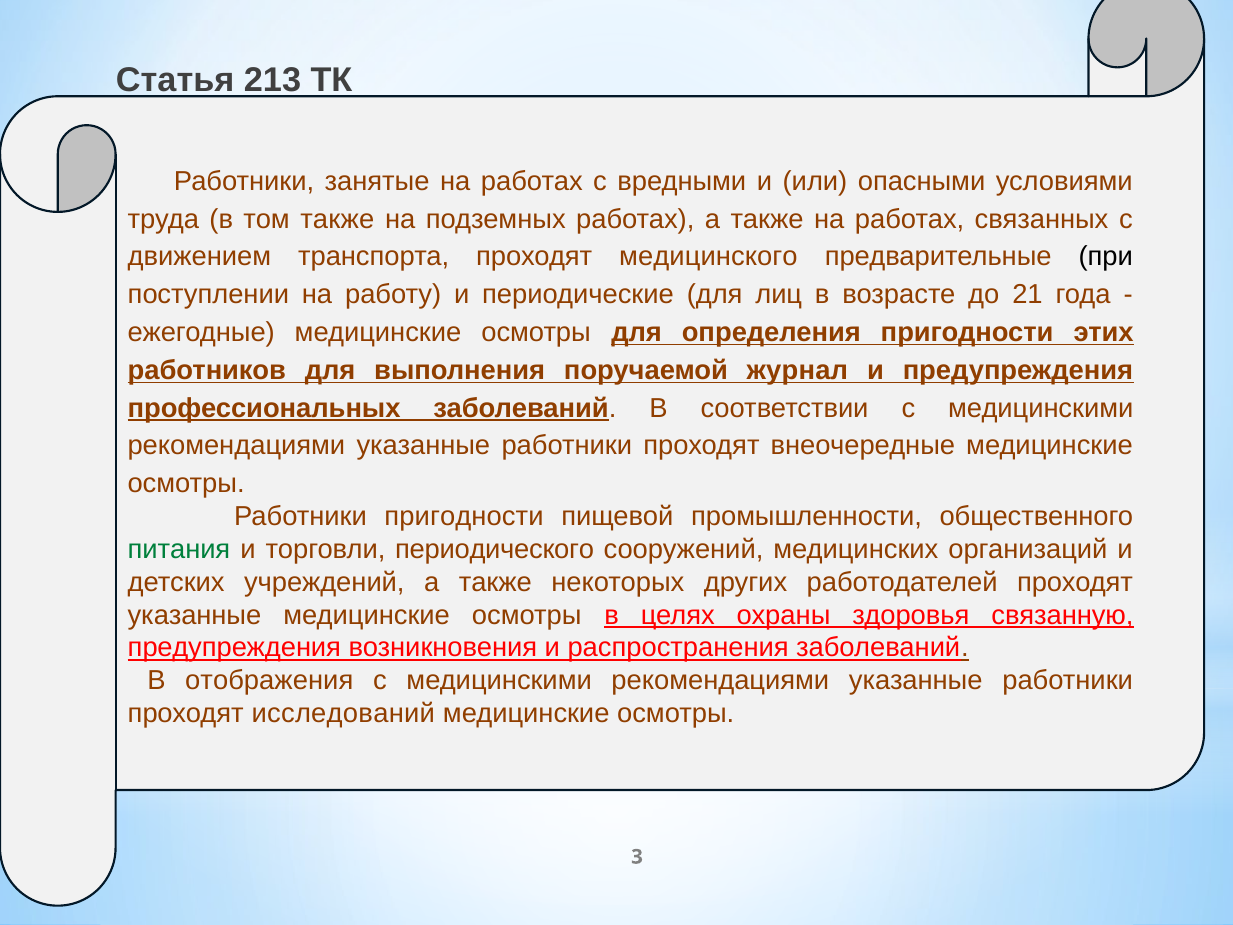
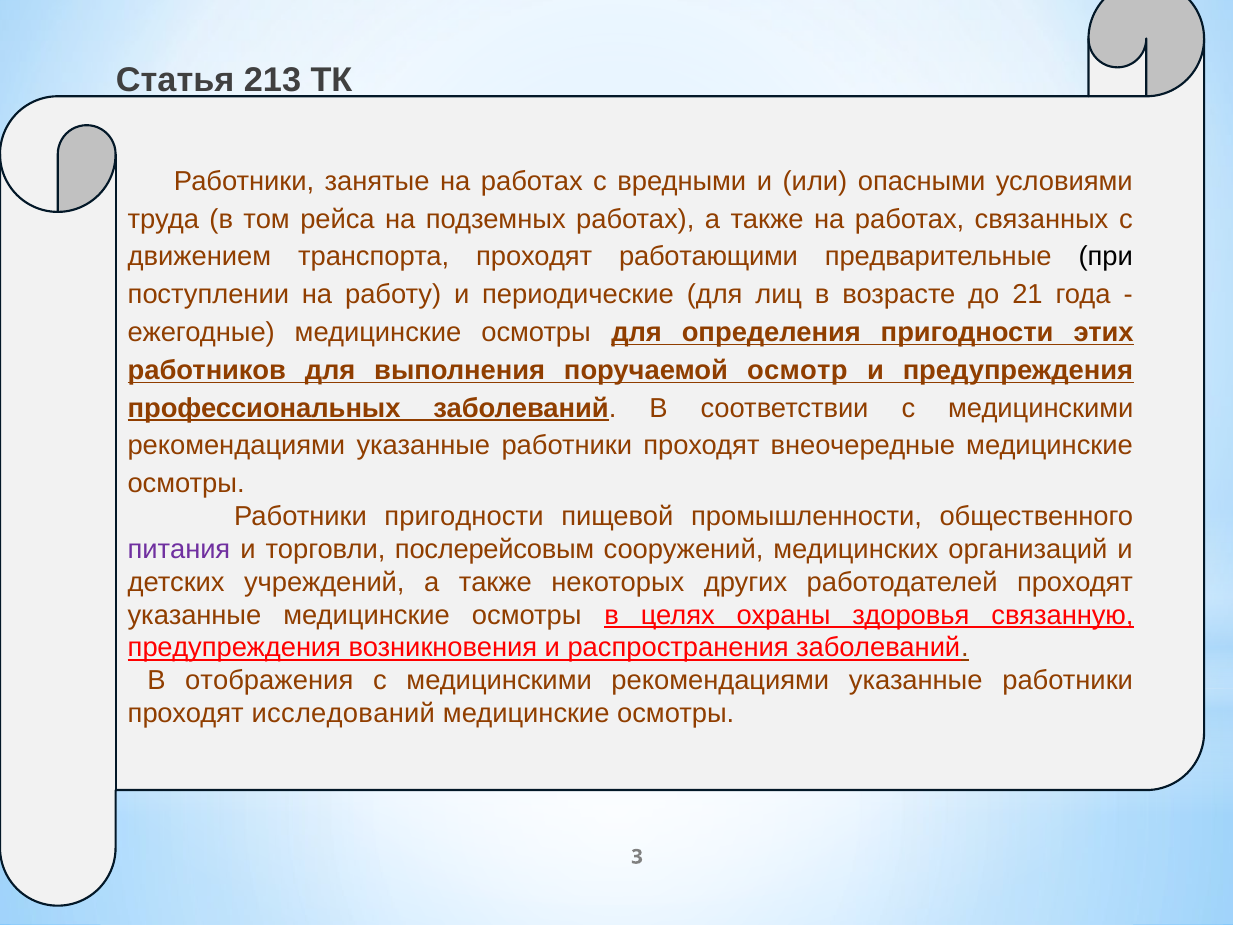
том также: также -> рейса
медицинского: медицинского -> работающими
журнал: журнал -> осмотр
питания colour: green -> purple
периодического: периодического -> послерейсовым
